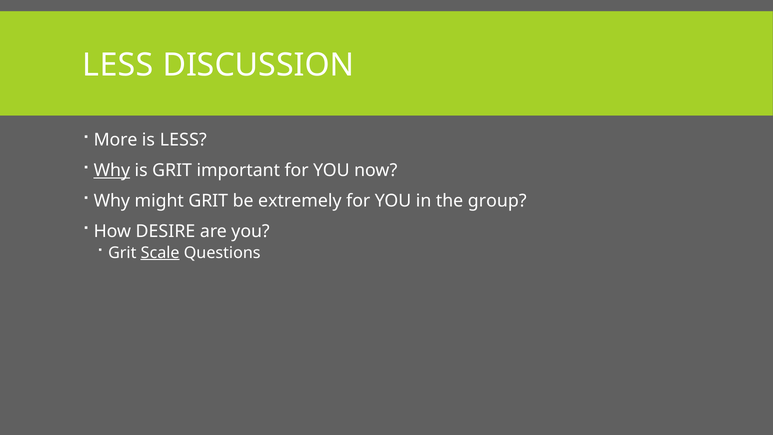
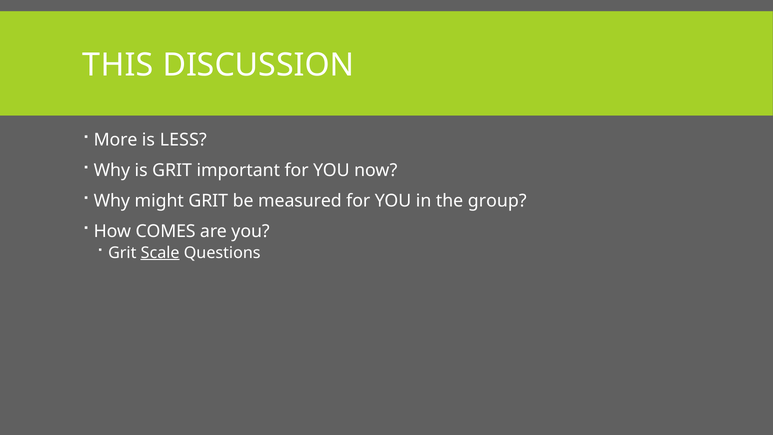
LESS at (118, 65): LESS -> THIS
Why at (112, 170) underline: present -> none
extremely: extremely -> measured
DESIRE: DESIRE -> COMES
